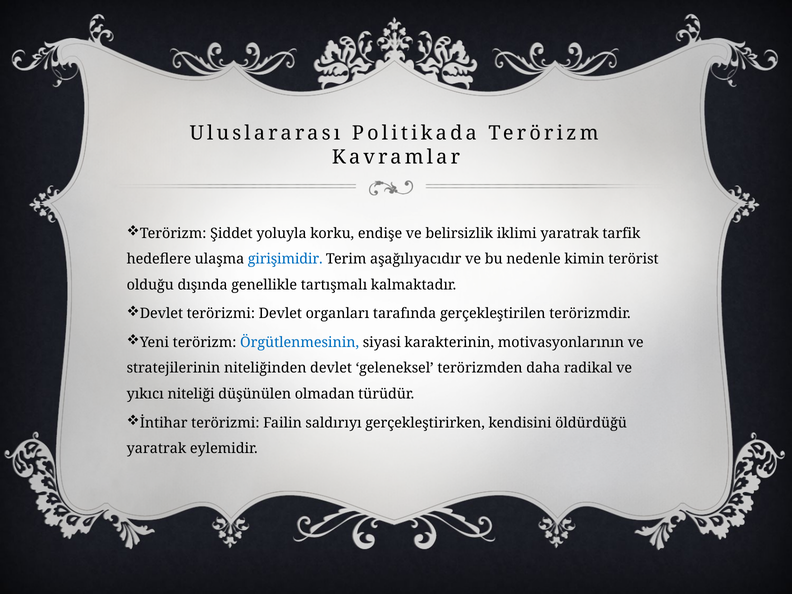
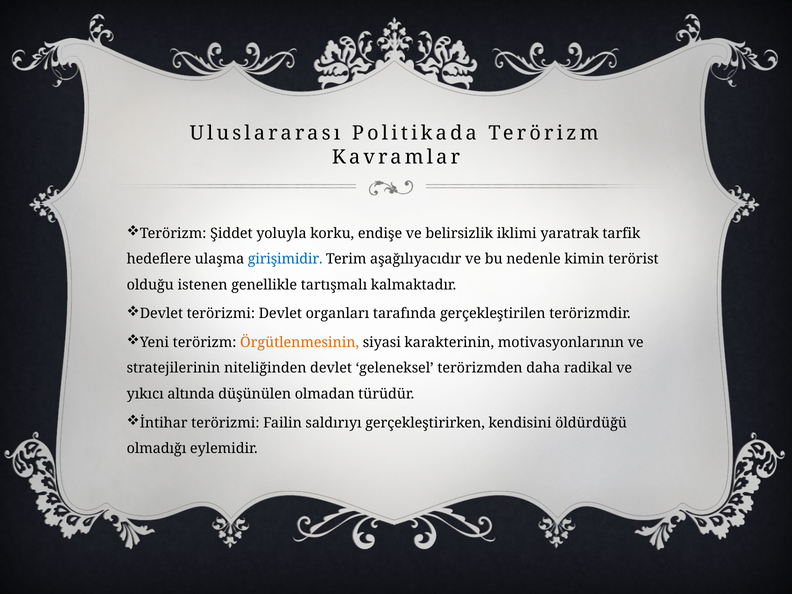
dışında: dışında -> istenen
Örgütlenmesinin colour: blue -> orange
niteliği: niteliği -> altında
yaratrak at (156, 449): yaratrak -> olmadığı
